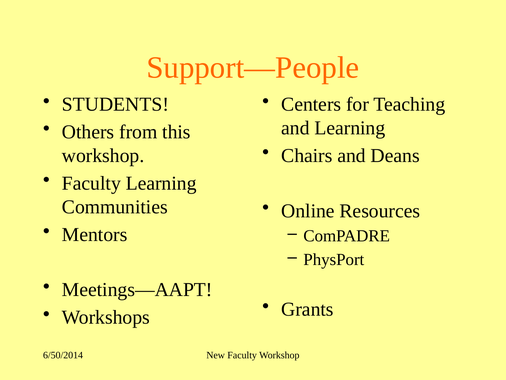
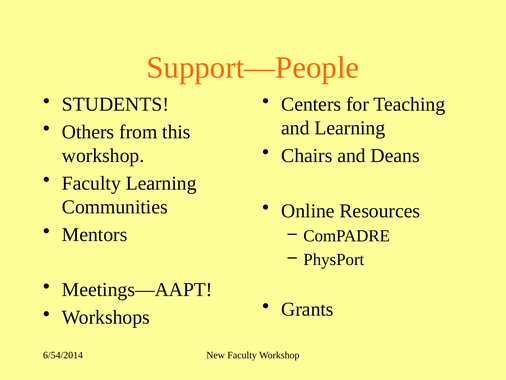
6/50/2014: 6/50/2014 -> 6/54/2014
